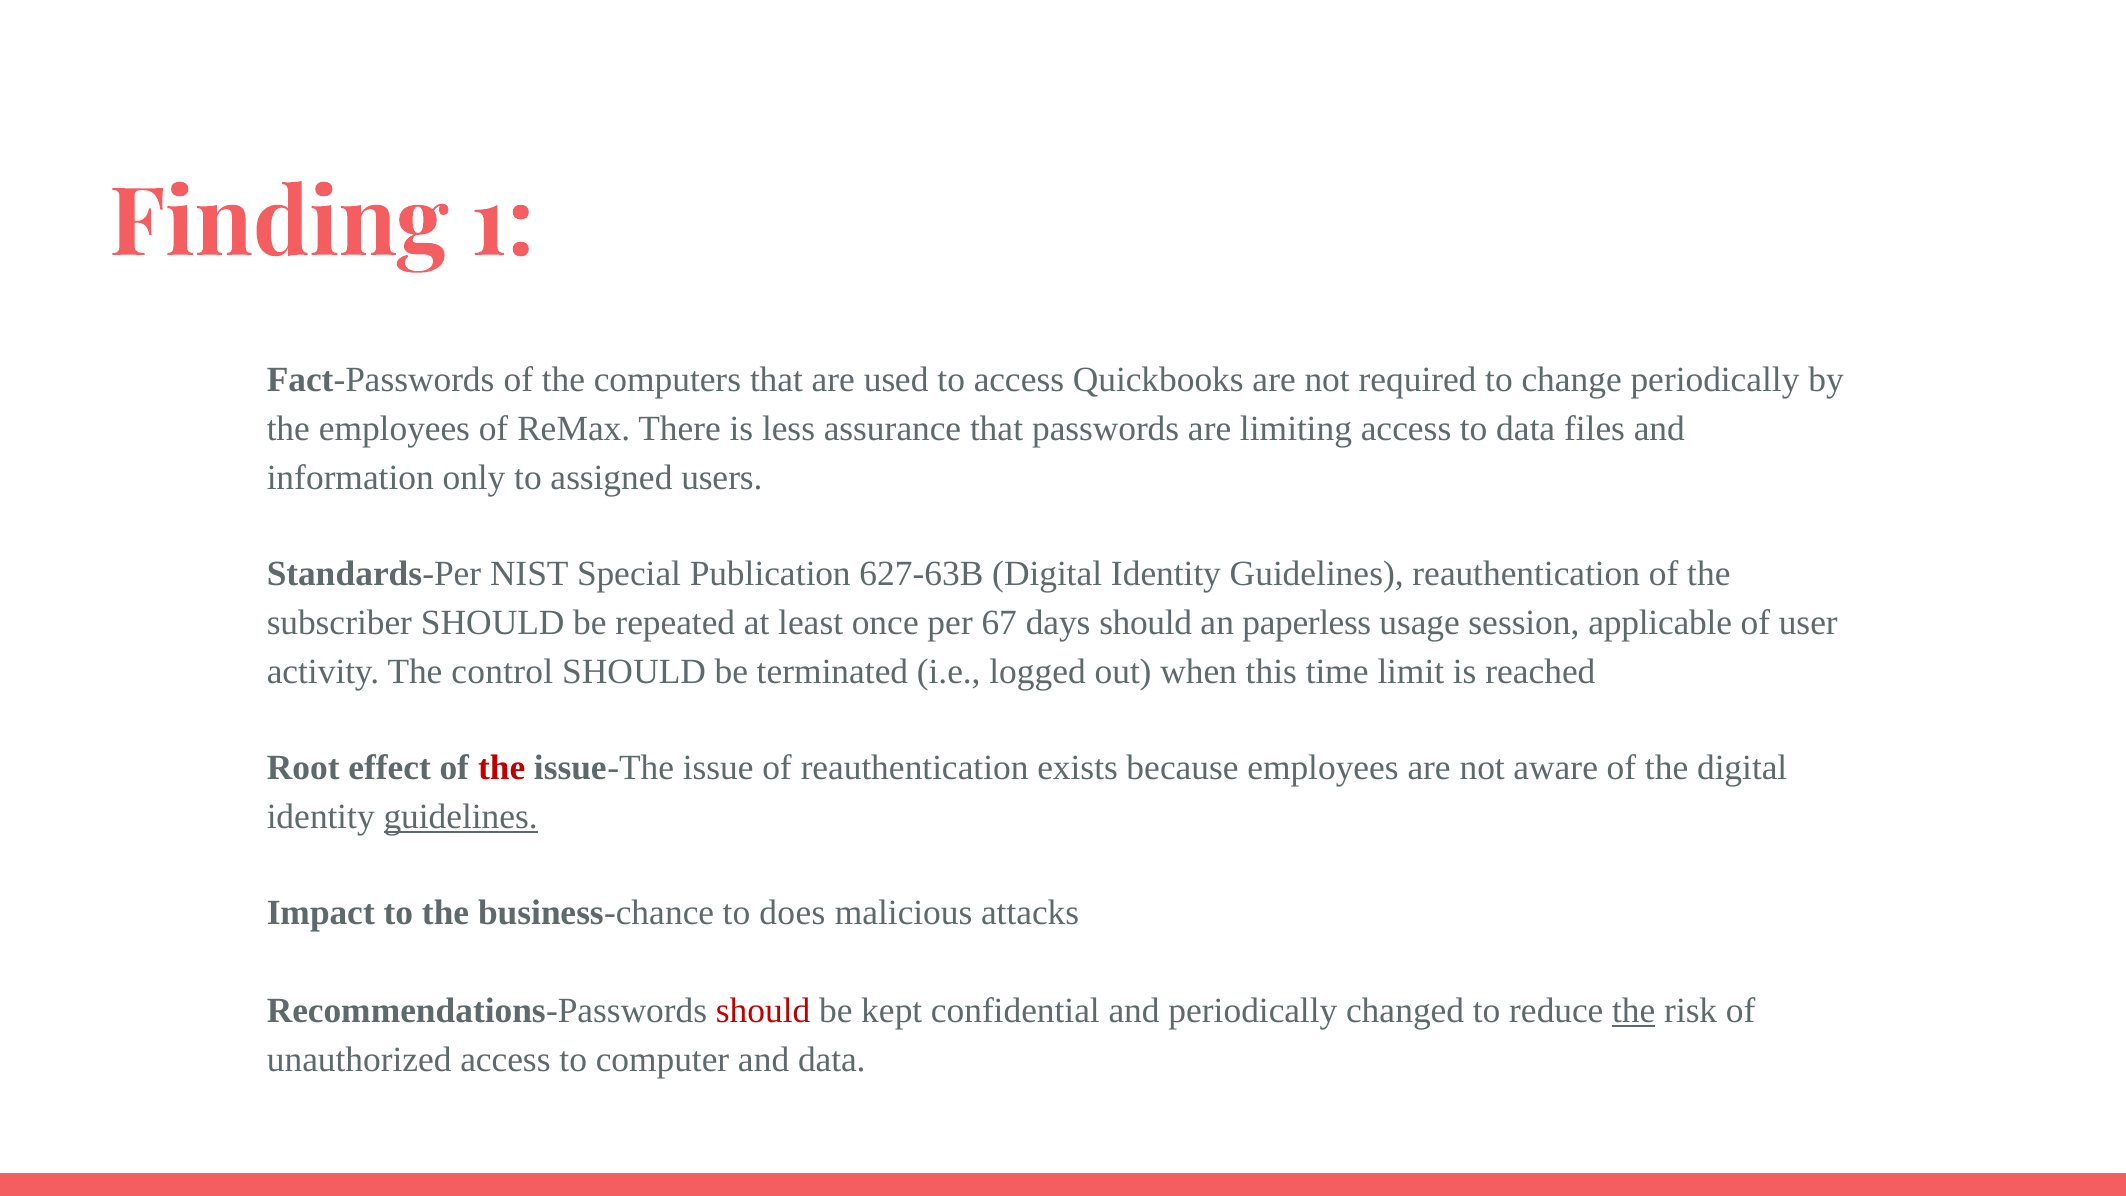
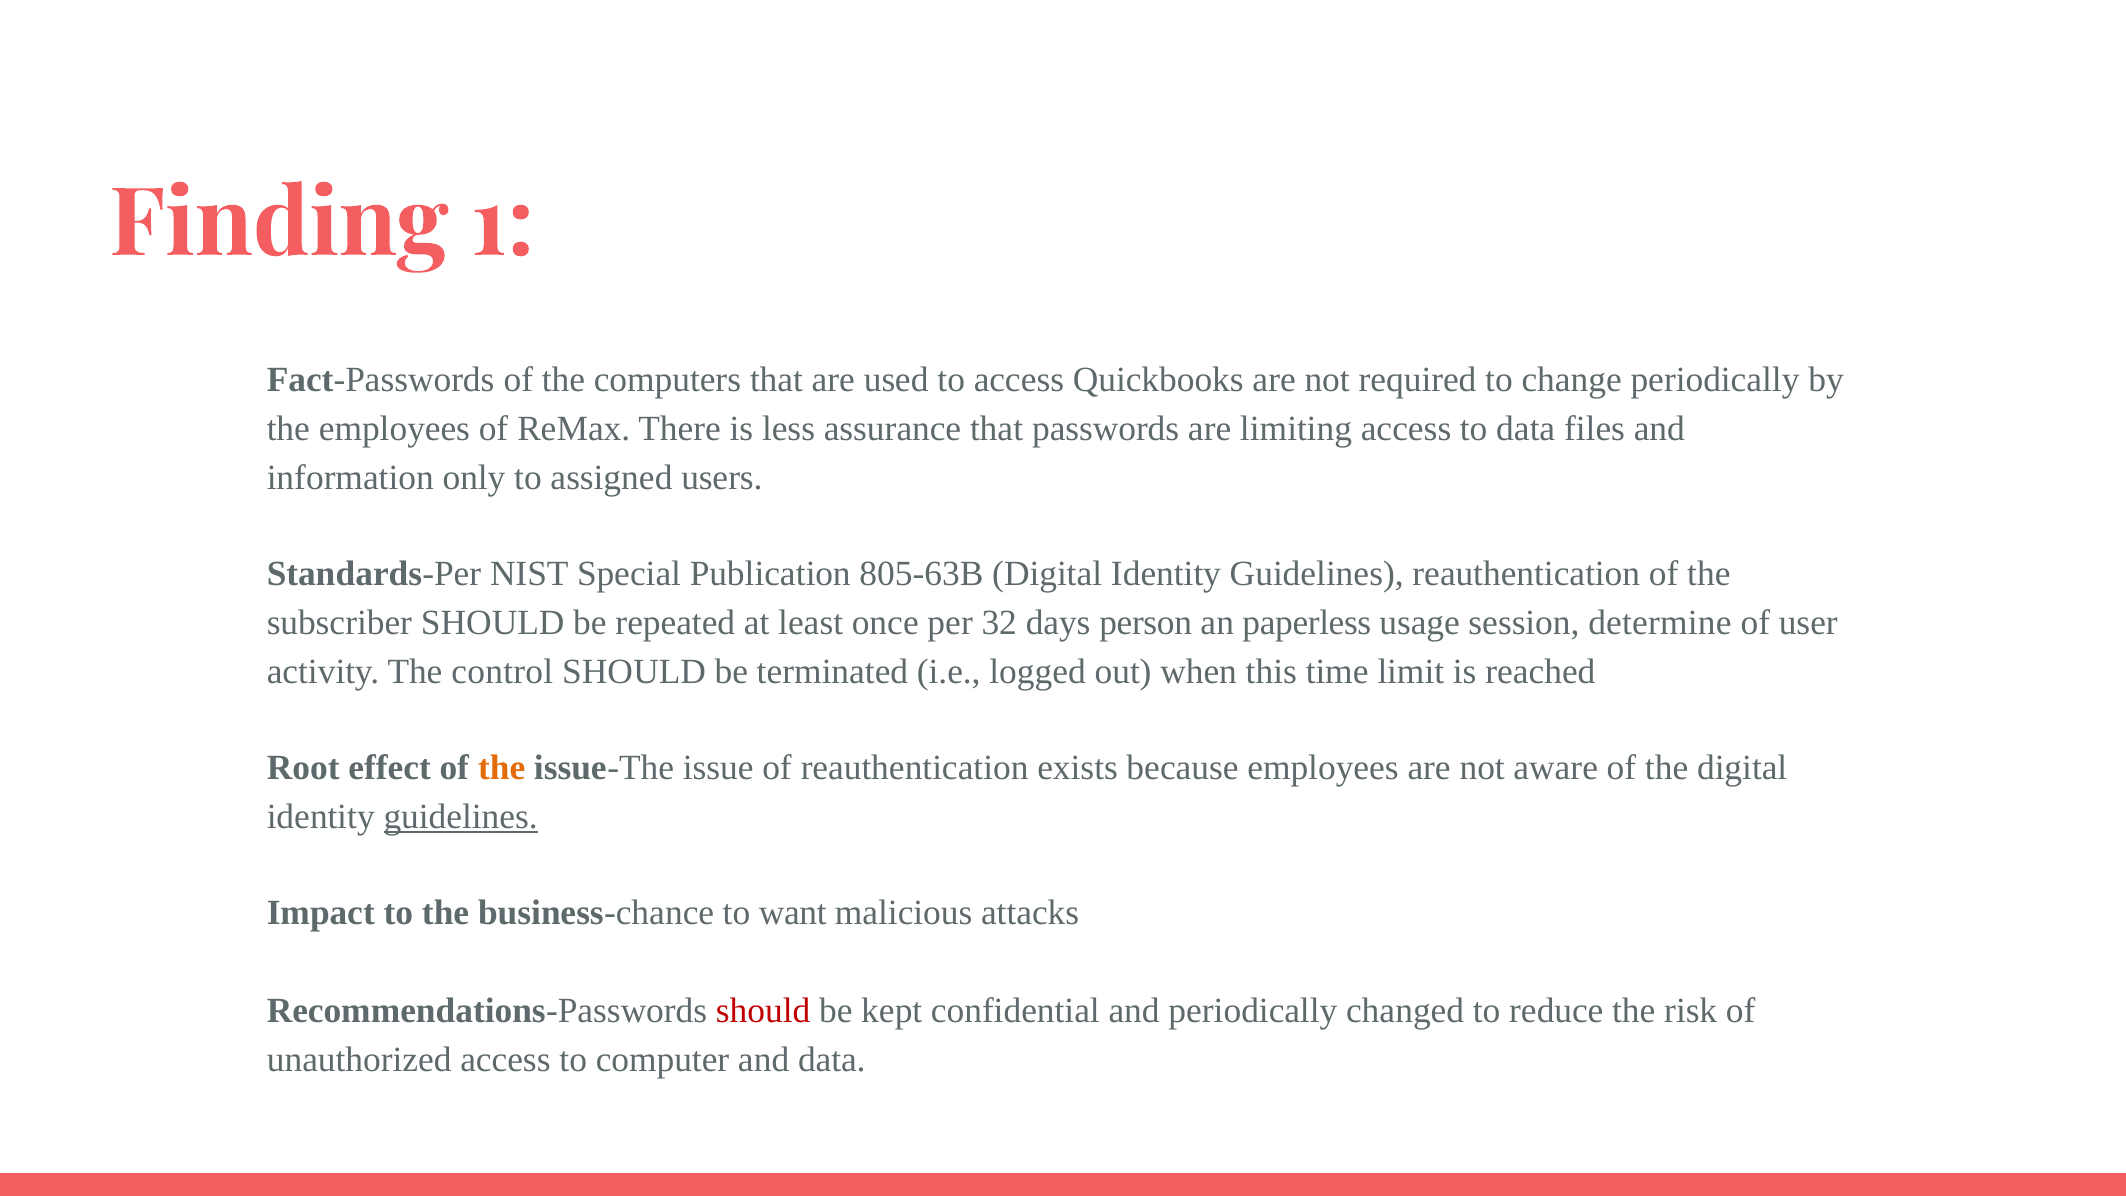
627-63B: 627-63B -> 805-63B
67: 67 -> 32
days should: should -> person
applicable: applicable -> determine
the at (502, 768) colour: red -> orange
does: does -> want
the at (1634, 1011) underline: present -> none
